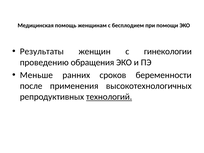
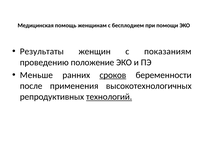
гинекологии: гинекологии -> показаниям
обращения: обращения -> положение
сроков underline: none -> present
